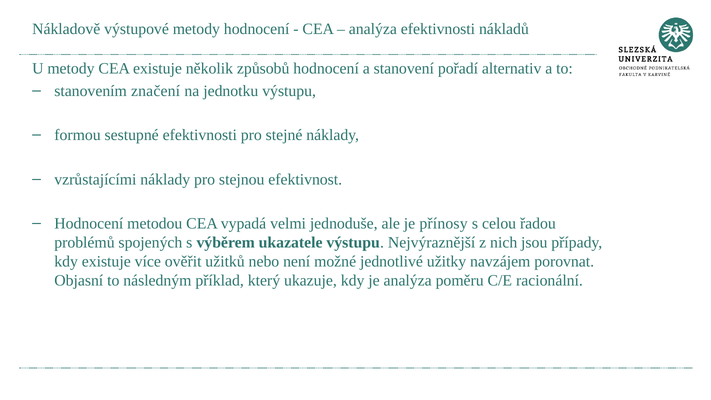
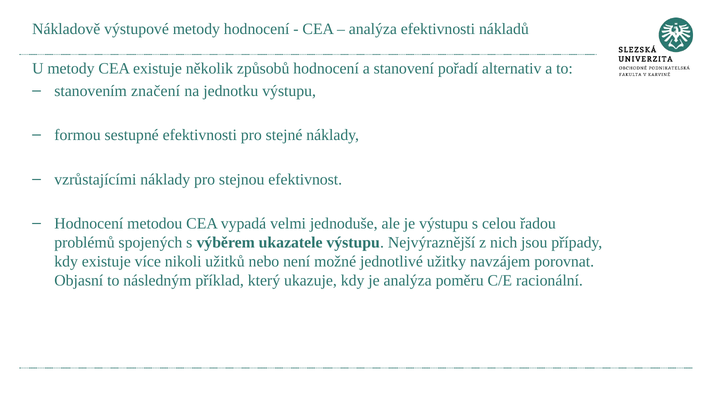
je přínosy: přínosy -> výstupu
ověřit: ověřit -> nikoli
